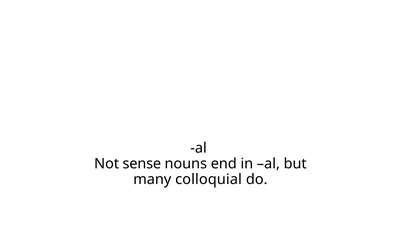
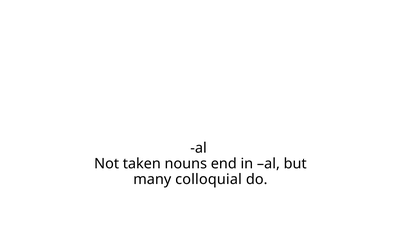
sense: sense -> taken
